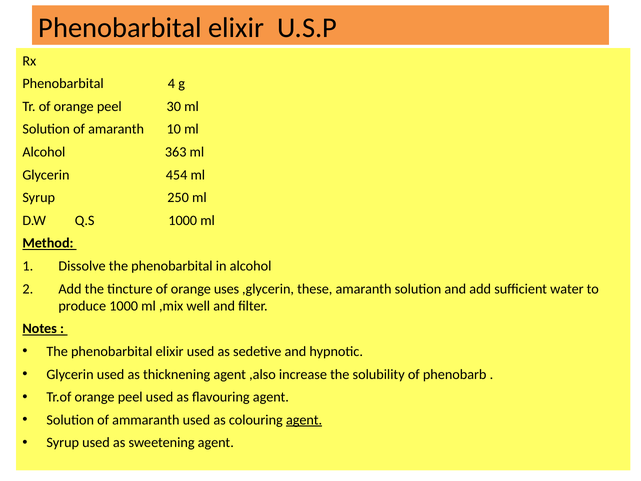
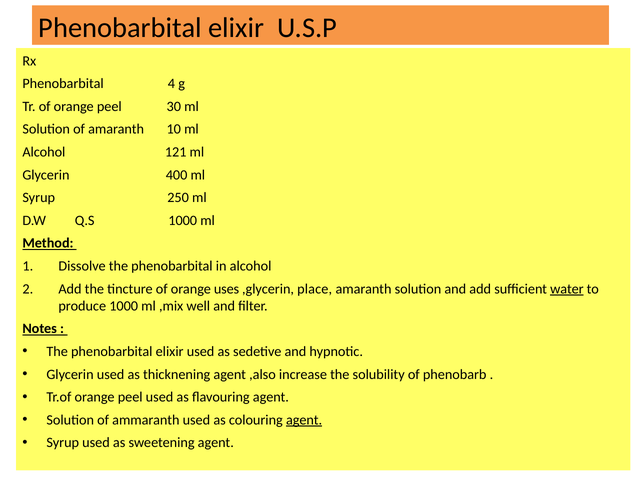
363: 363 -> 121
454: 454 -> 400
these: these -> place
water underline: none -> present
